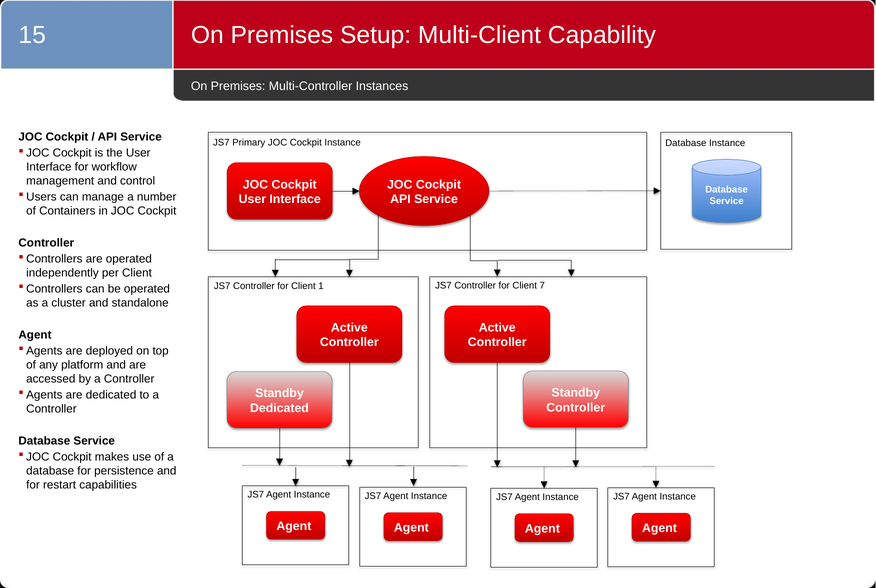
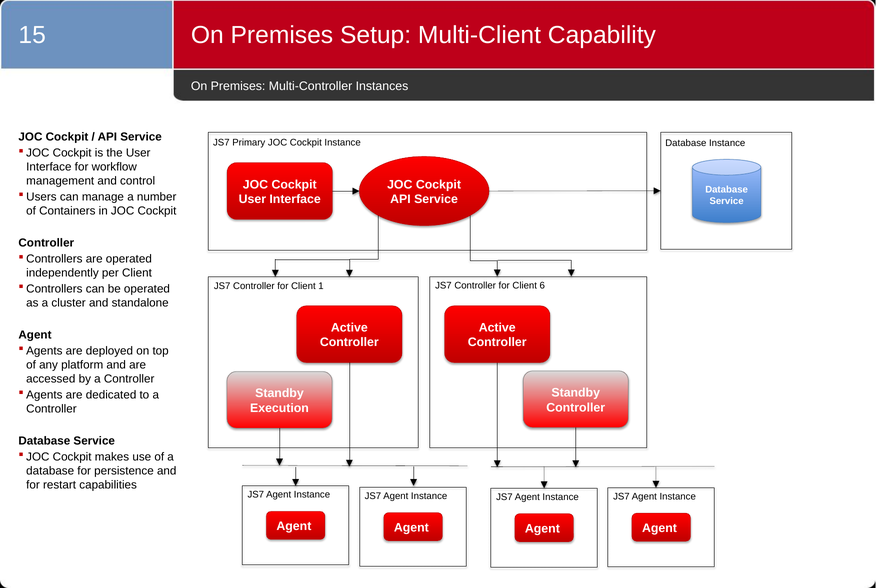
7: 7 -> 6
Dedicated at (279, 408): Dedicated -> Execution
